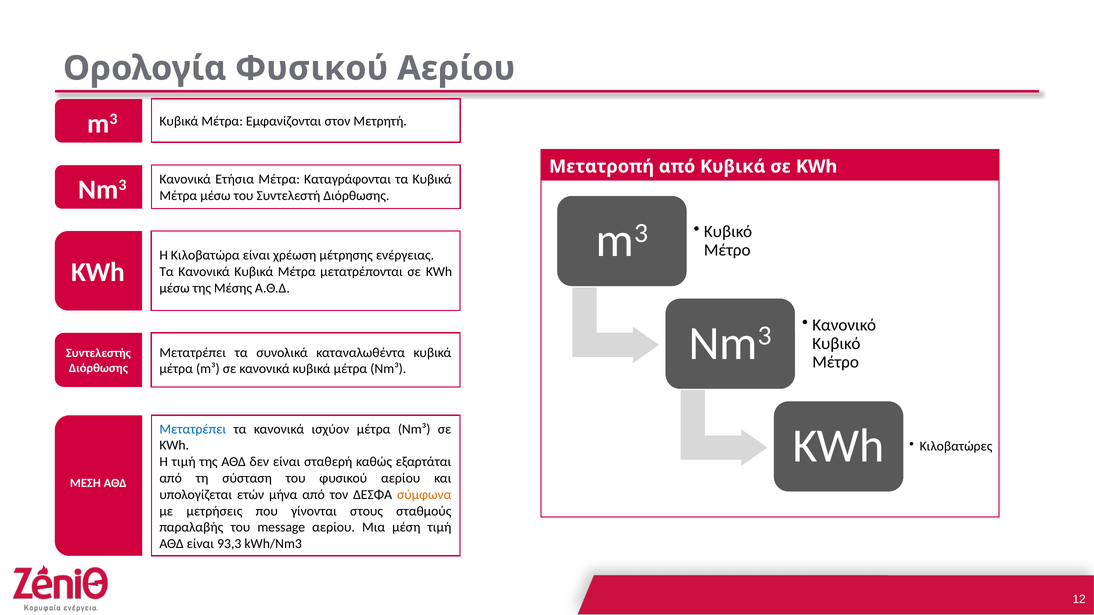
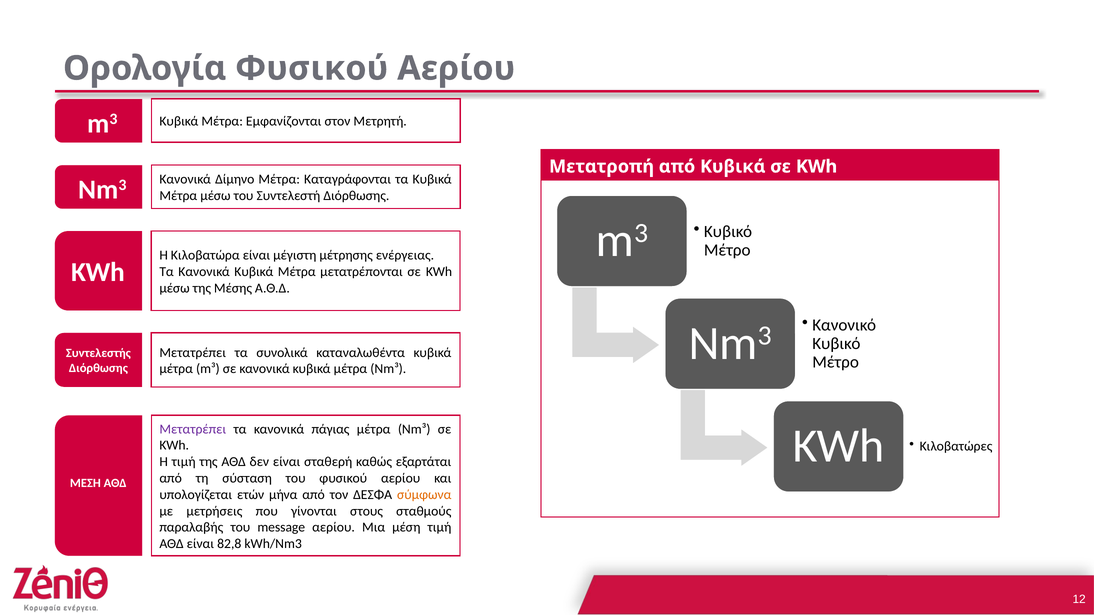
Ετήσια: Ετήσια -> Δίμηνο
χρέωση: χρέωση -> μέγιστη
Μετατρέπει at (193, 429) colour: blue -> purple
ισχύον: ισχύον -> πάγιας
93,3: 93,3 -> 82,8
